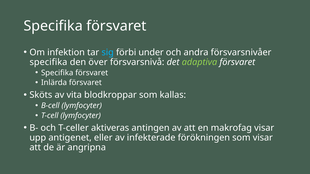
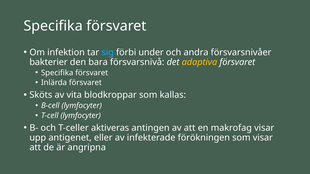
specifika at (48, 62): specifika -> bakterier
över: över -> bara
adaptiva colour: light green -> yellow
